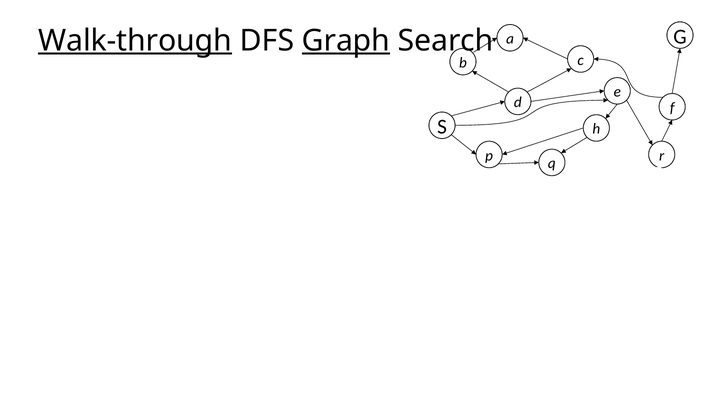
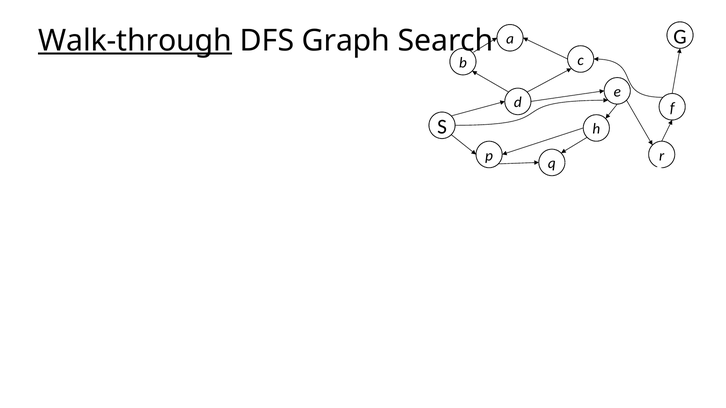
Graph underline: present -> none
